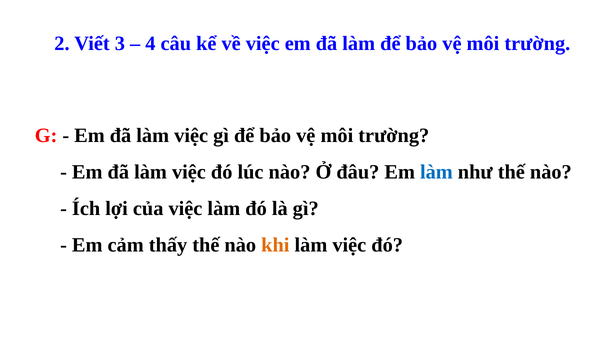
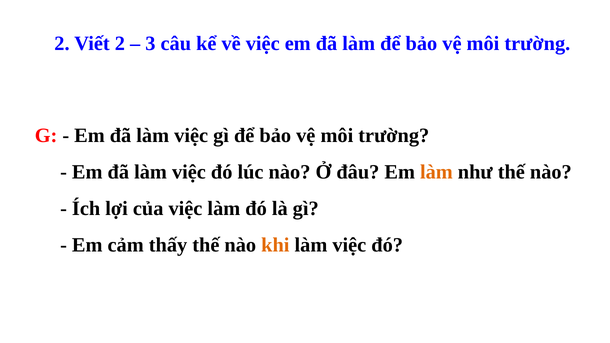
Viết 3: 3 -> 2
4: 4 -> 3
làm at (436, 172) colour: blue -> orange
